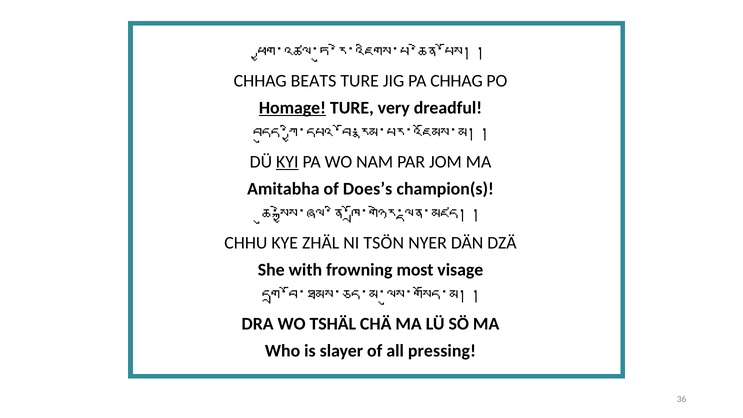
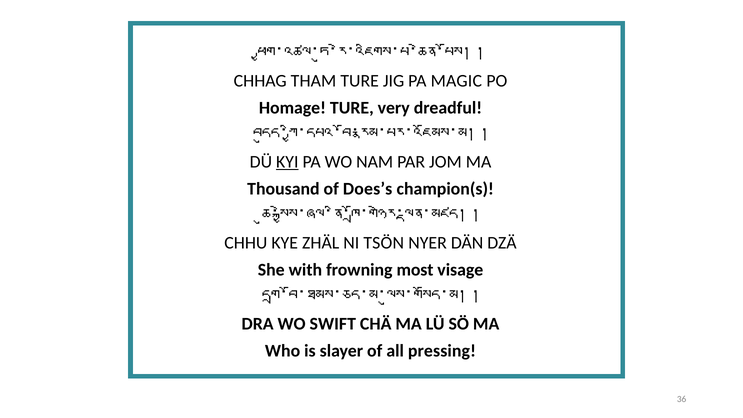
BEATS: BEATS -> THAM
PA CHHAG: CHHAG -> MAGIC
Homage underline: present -> none
Amitabha: Amitabha -> Thousand
TSHÄL: TSHÄL -> SWIFT
